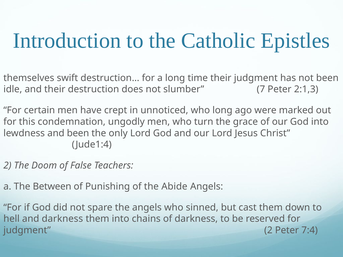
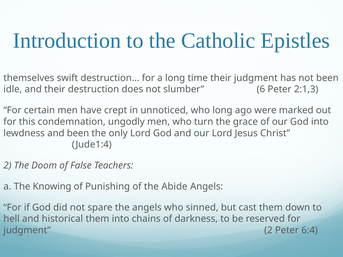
7: 7 -> 6
Between: Between -> Knowing
and darkness: darkness -> historical
7:4: 7:4 -> 6:4
